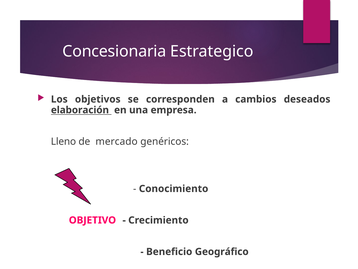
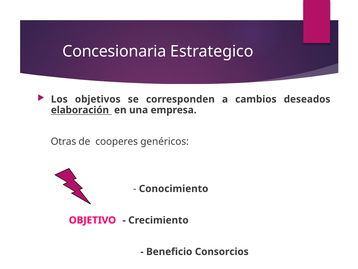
Lleno: Lleno -> Otras
mercado: mercado -> cooperes
Geográfico: Geográfico -> Consorcios
